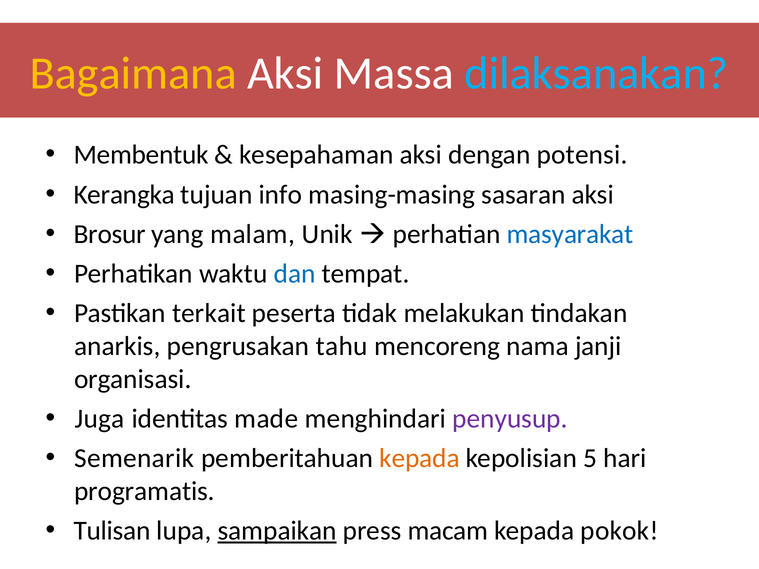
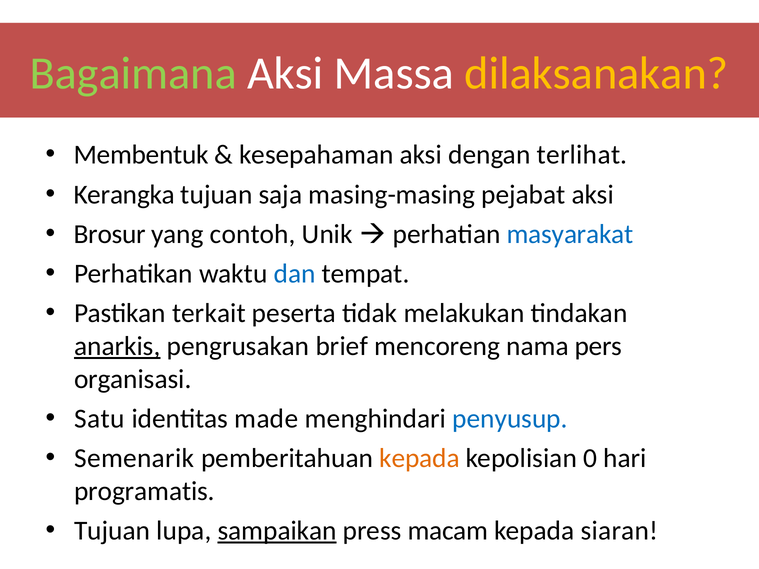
Bagaimana colour: yellow -> light green
dilaksanakan colour: light blue -> yellow
potensi: potensi -> terlihat
info: info -> saja
sasaran: sasaran -> pejabat
malam: malam -> contoh
anarkis underline: none -> present
tahu: tahu -> brief
janji: janji -> pers
Juga: Juga -> Satu
penyusup colour: purple -> blue
5: 5 -> 0
Tulisan at (112, 531): Tulisan -> Tujuan
pokok: pokok -> siaran
